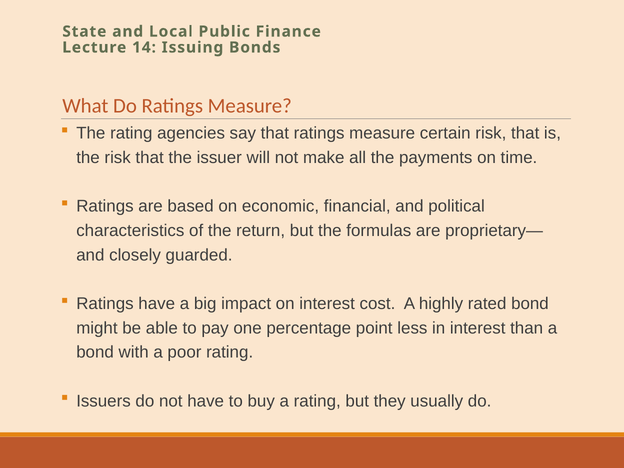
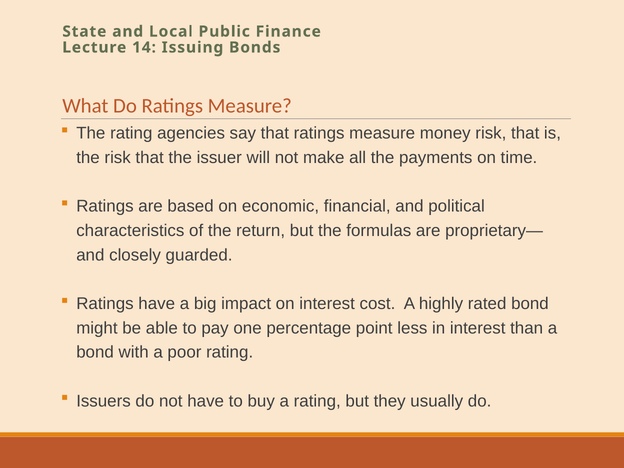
certain: certain -> money
